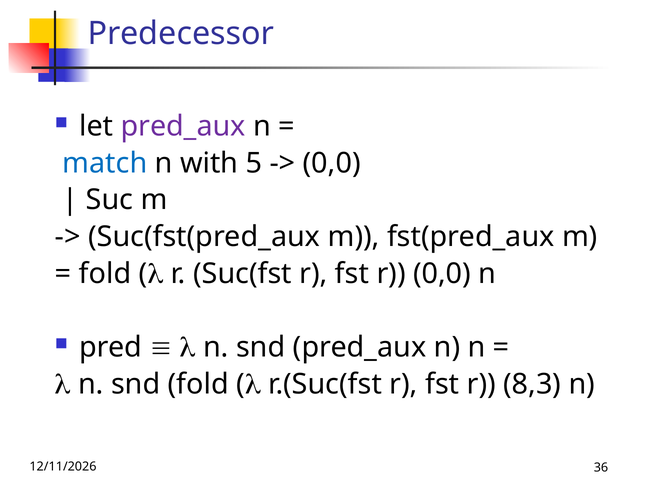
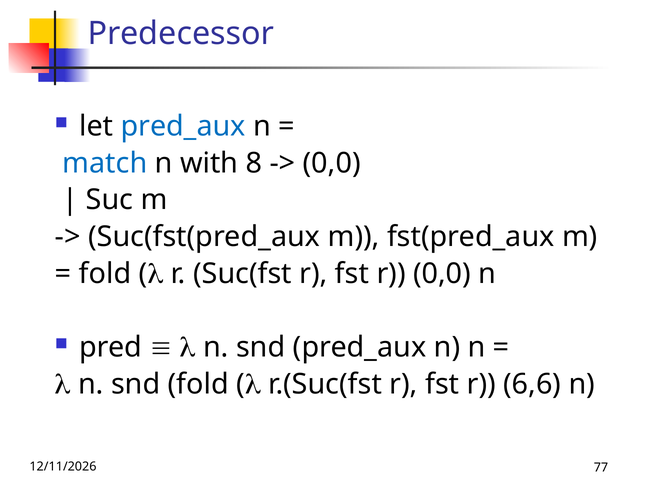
pred_aux at (183, 126) colour: purple -> blue
5: 5 -> 8
8,3: 8,3 -> 6,6
36: 36 -> 77
